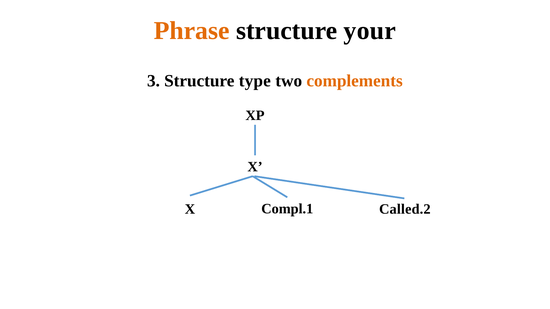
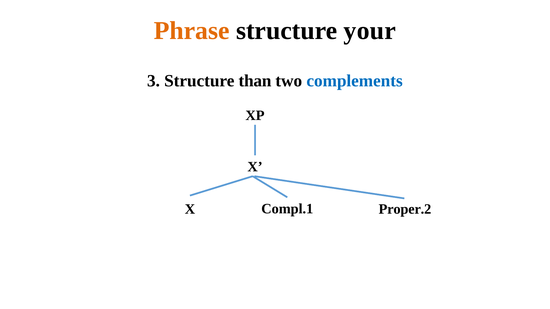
type: type -> than
complements colour: orange -> blue
Called.2: Called.2 -> Proper.2
